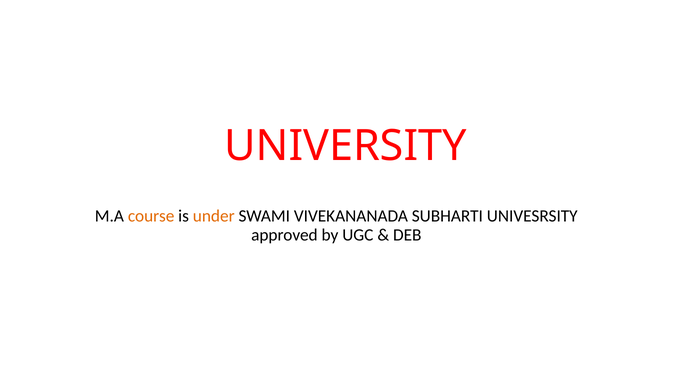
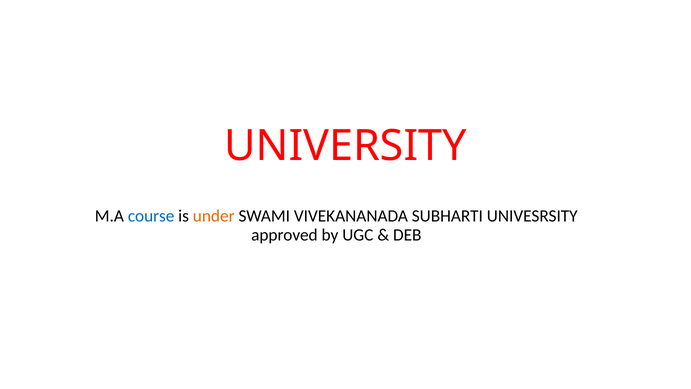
course colour: orange -> blue
